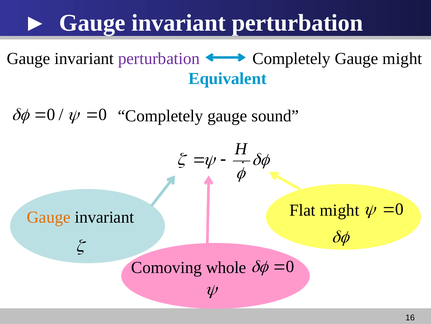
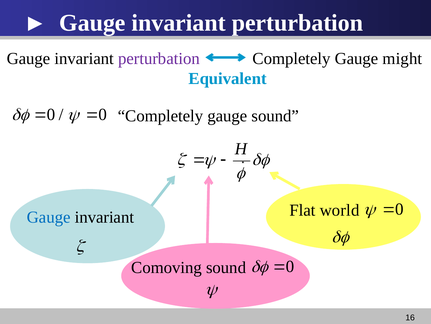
Flat might: might -> world
Gauge at (49, 217) colour: orange -> blue
Comoving whole: whole -> sound
